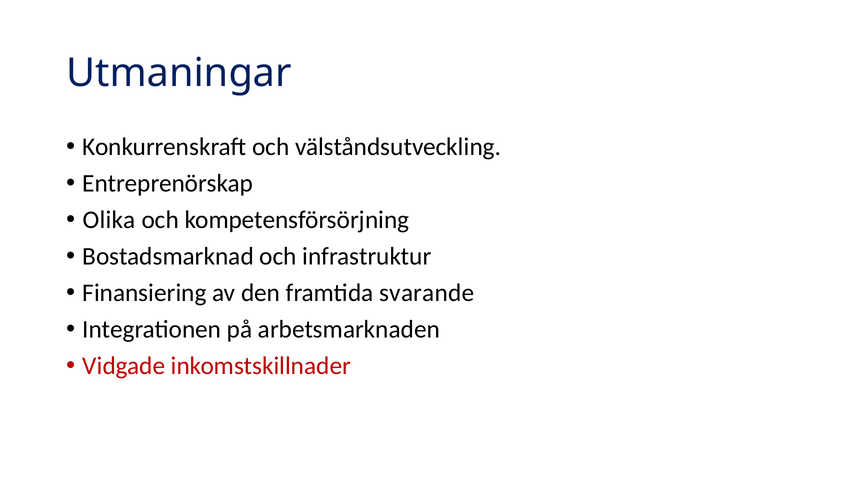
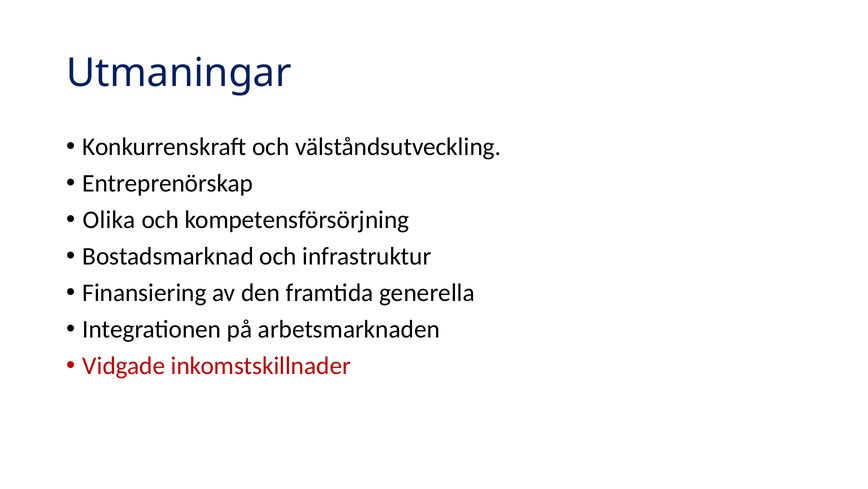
svarande: svarande -> generella
